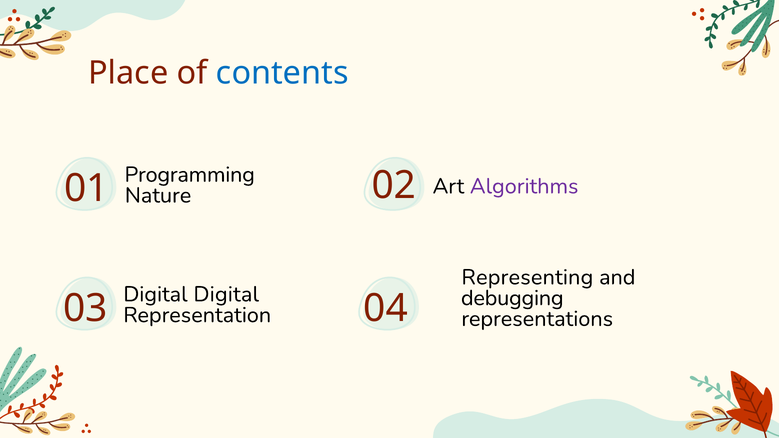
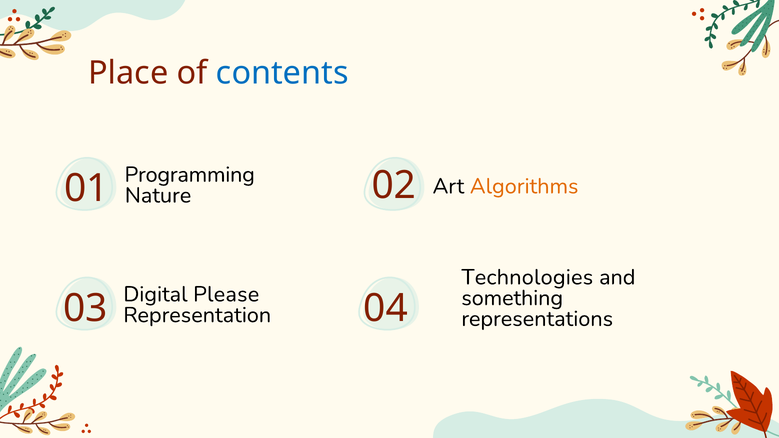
Algorithms colour: purple -> orange
Representing: Representing -> Technologies
Digital Digital: Digital -> Please
debugging: debugging -> something
